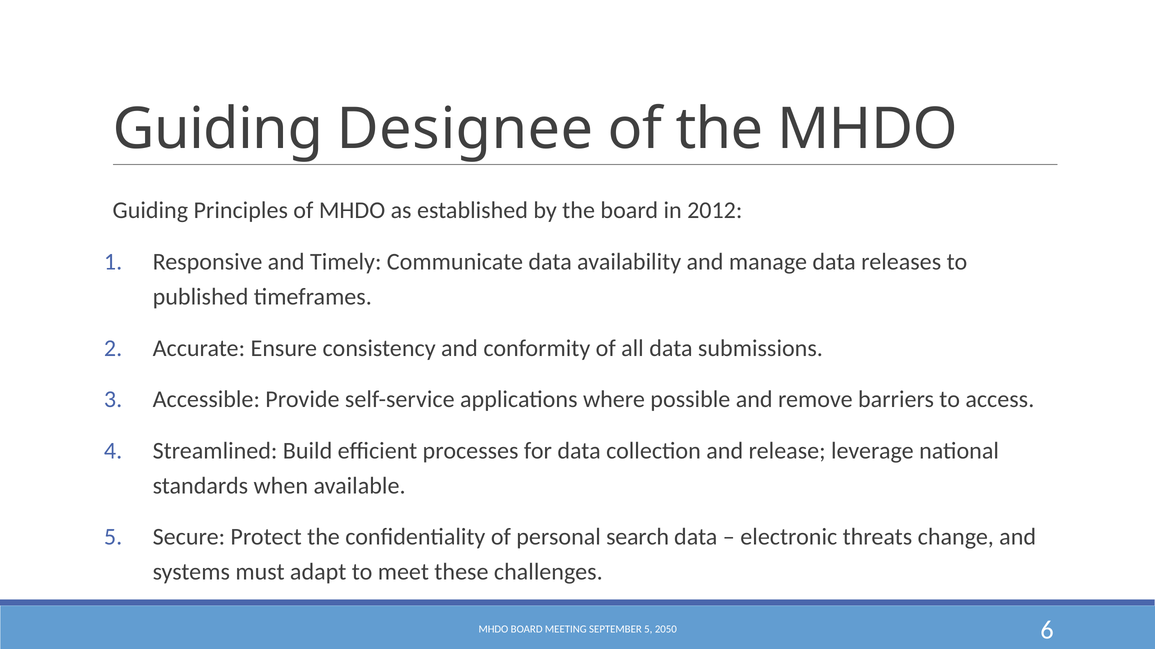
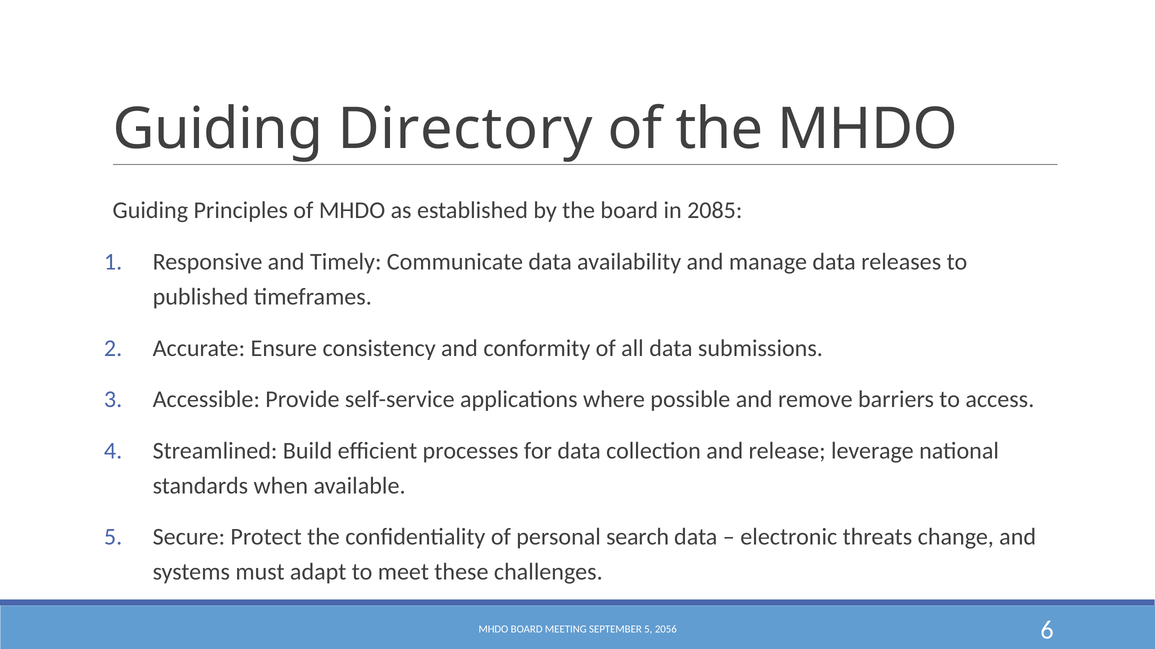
Designee: Designee -> Directory
2012: 2012 -> 2085
2050: 2050 -> 2056
